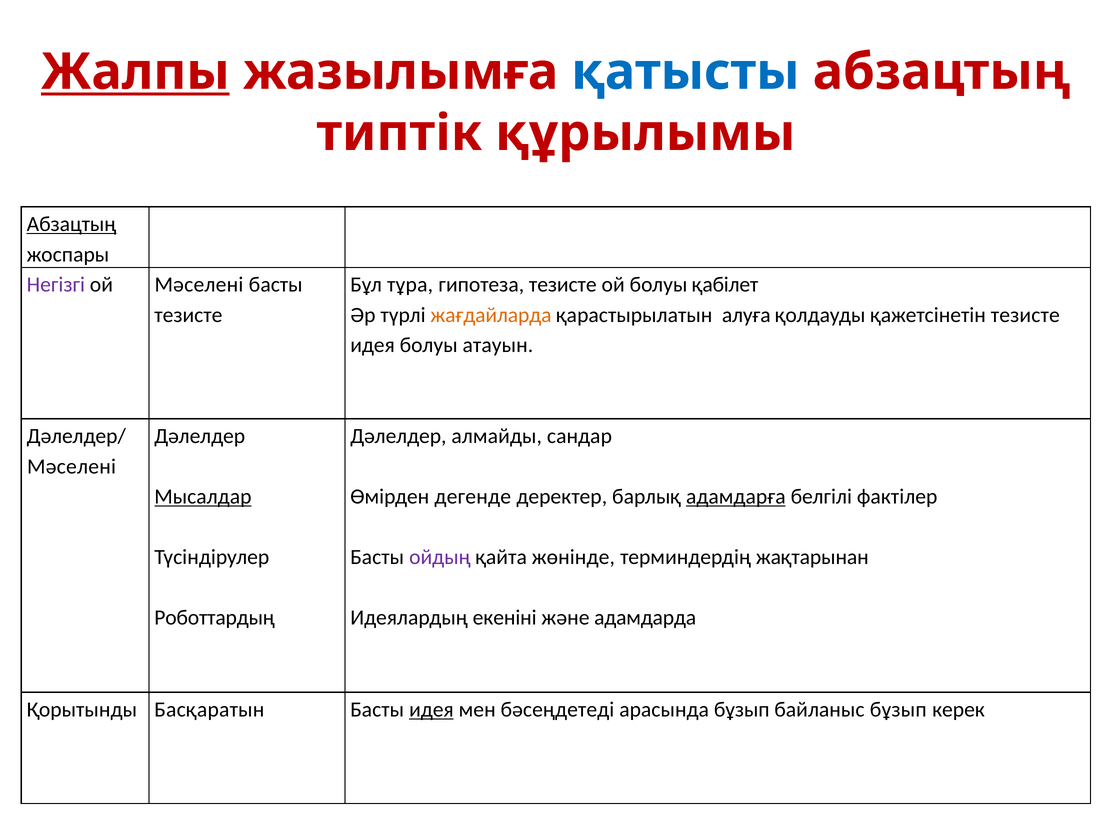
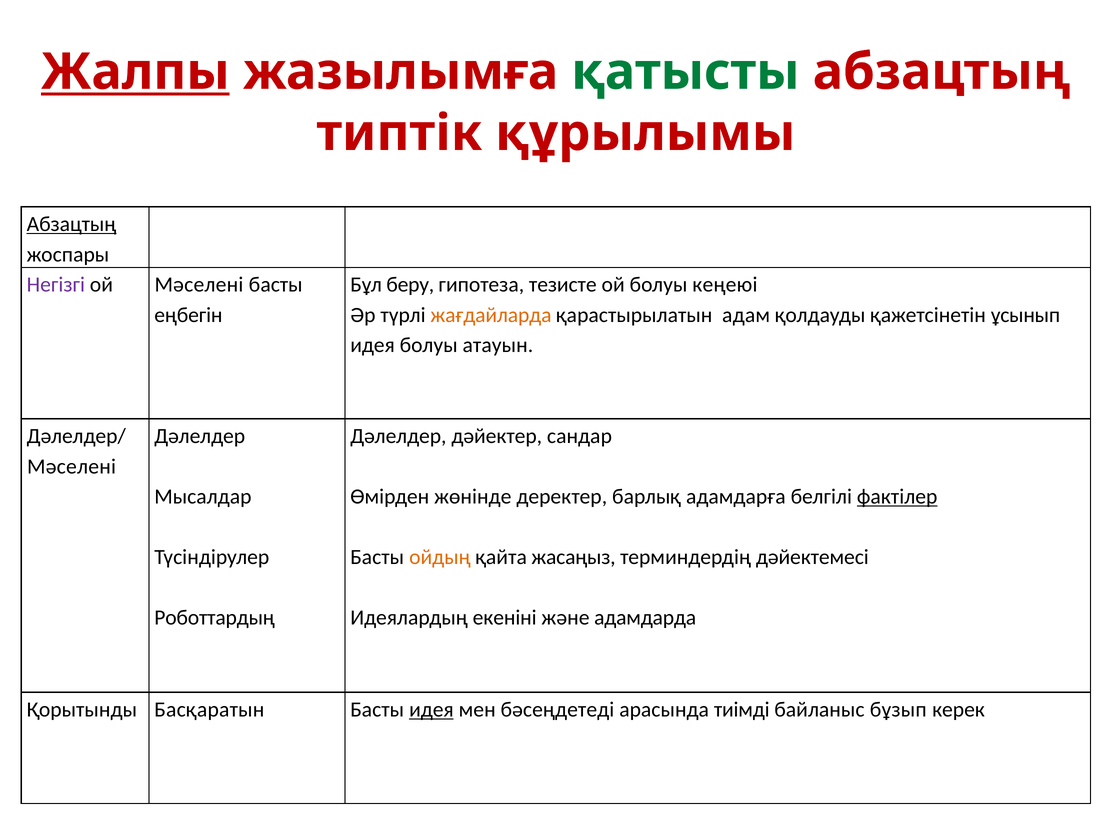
қатысты colour: blue -> green
тұра: тұра -> беру
қабілет: қабілет -> кеңеюі
тезисте at (188, 315): тезисте -> еңбегін
алуға: алуға -> адам
қажетсінетін тезисте: тезисте -> ұсынып
алмайды: алмайды -> дәйектер
Мысалдар underline: present -> none
дегенде: дегенде -> жөнінде
адамдарға underline: present -> none
фактілер underline: none -> present
ойдың colour: purple -> orange
жөнінде: жөнінде -> жасаңыз
жақтарынан: жақтарынан -> дәйектемесі
арасында бұзып: бұзып -> тиімді
